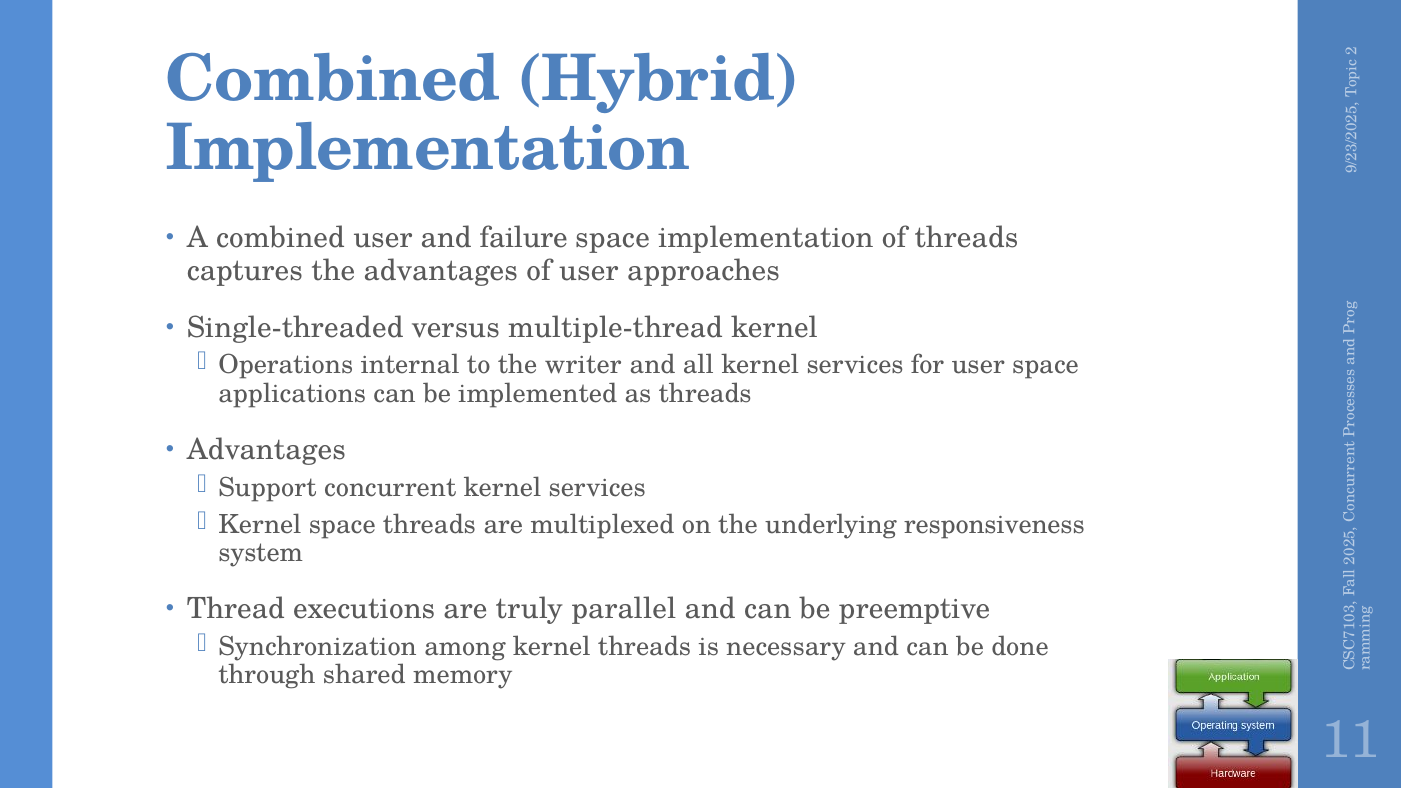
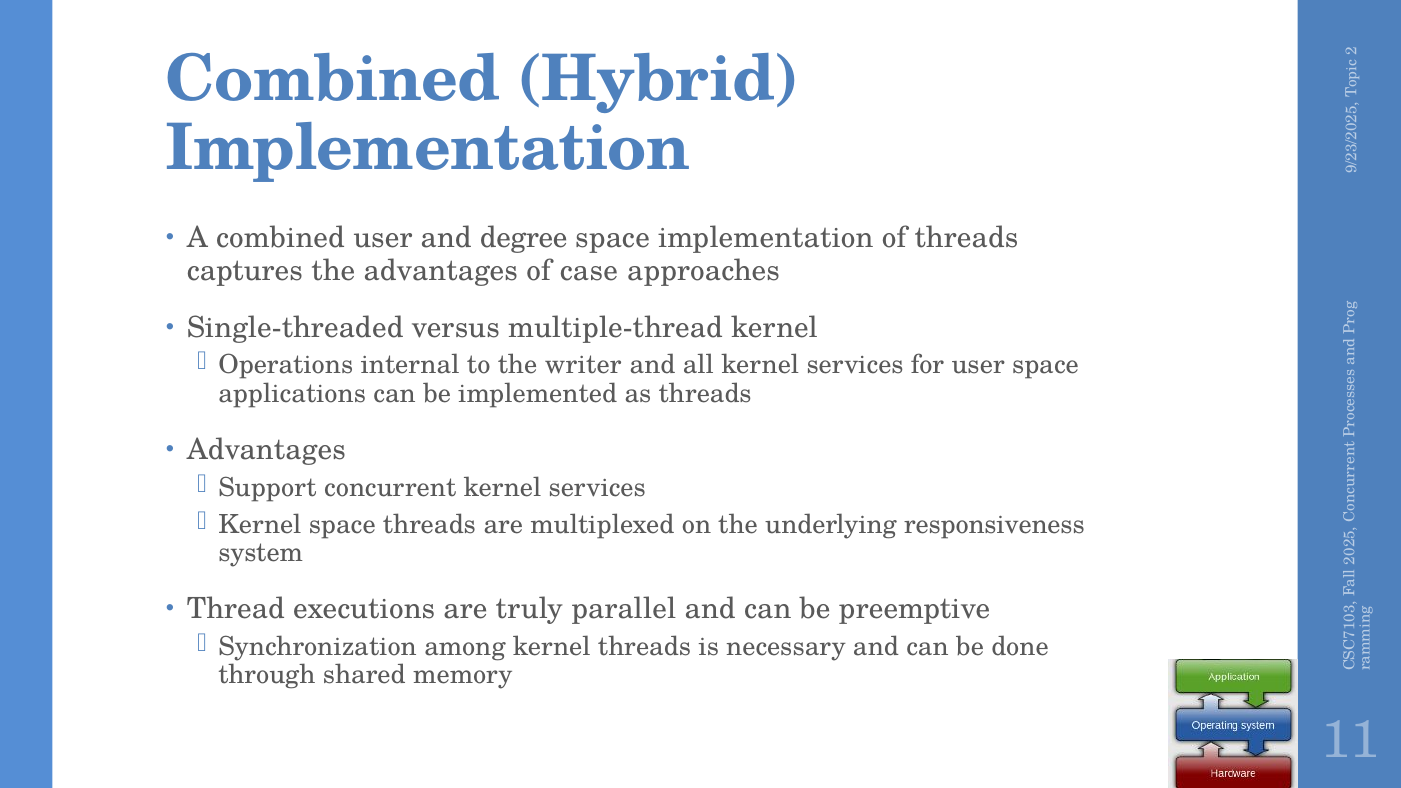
failure: failure -> degree
of user: user -> case
